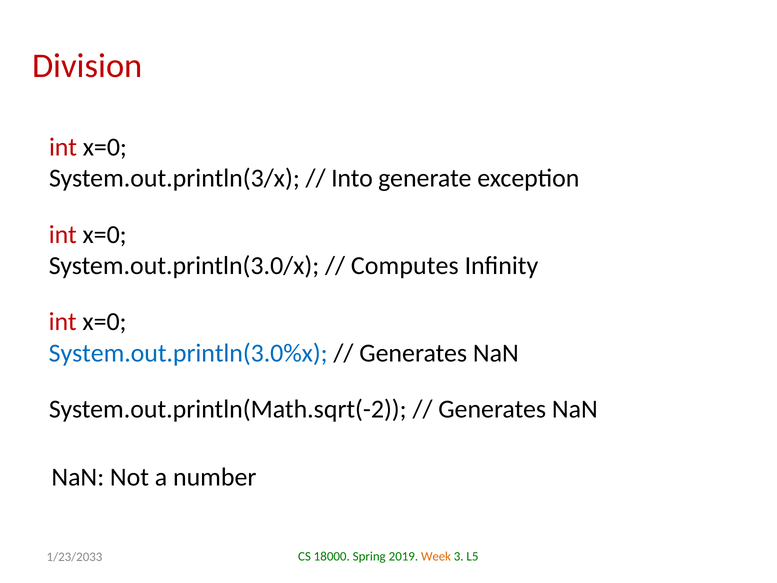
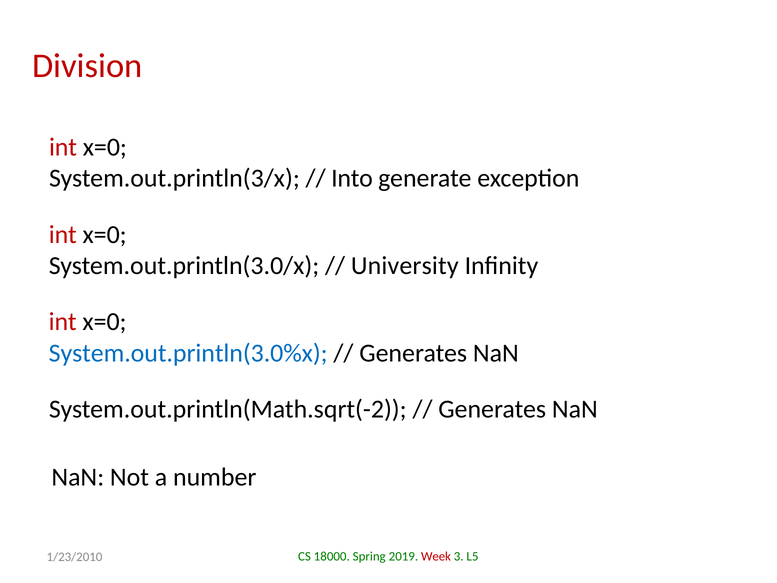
Computes: Computes -> University
Week colour: orange -> red
1/23/2033: 1/23/2033 -> 1/23/2010
